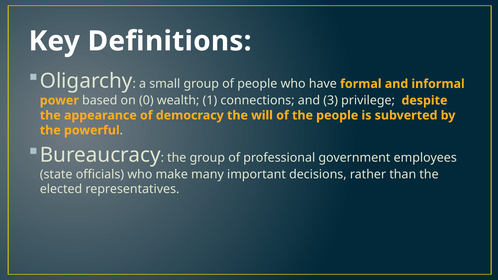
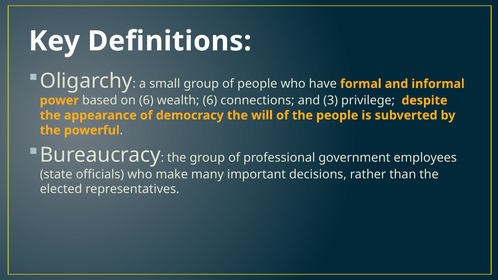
on 0: 0 -> 6
wealth 1: 1 -> 6
